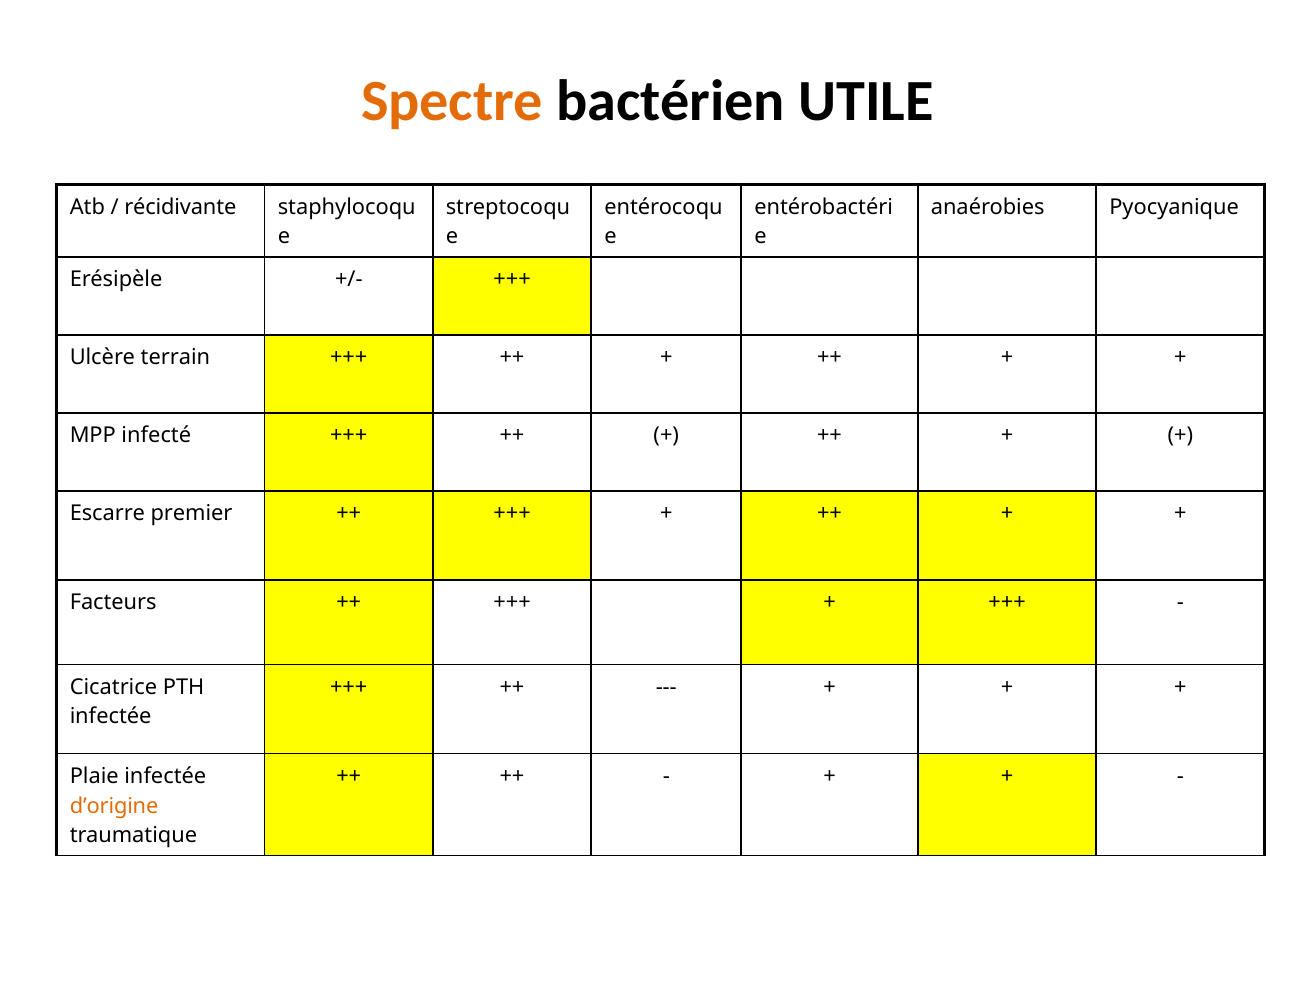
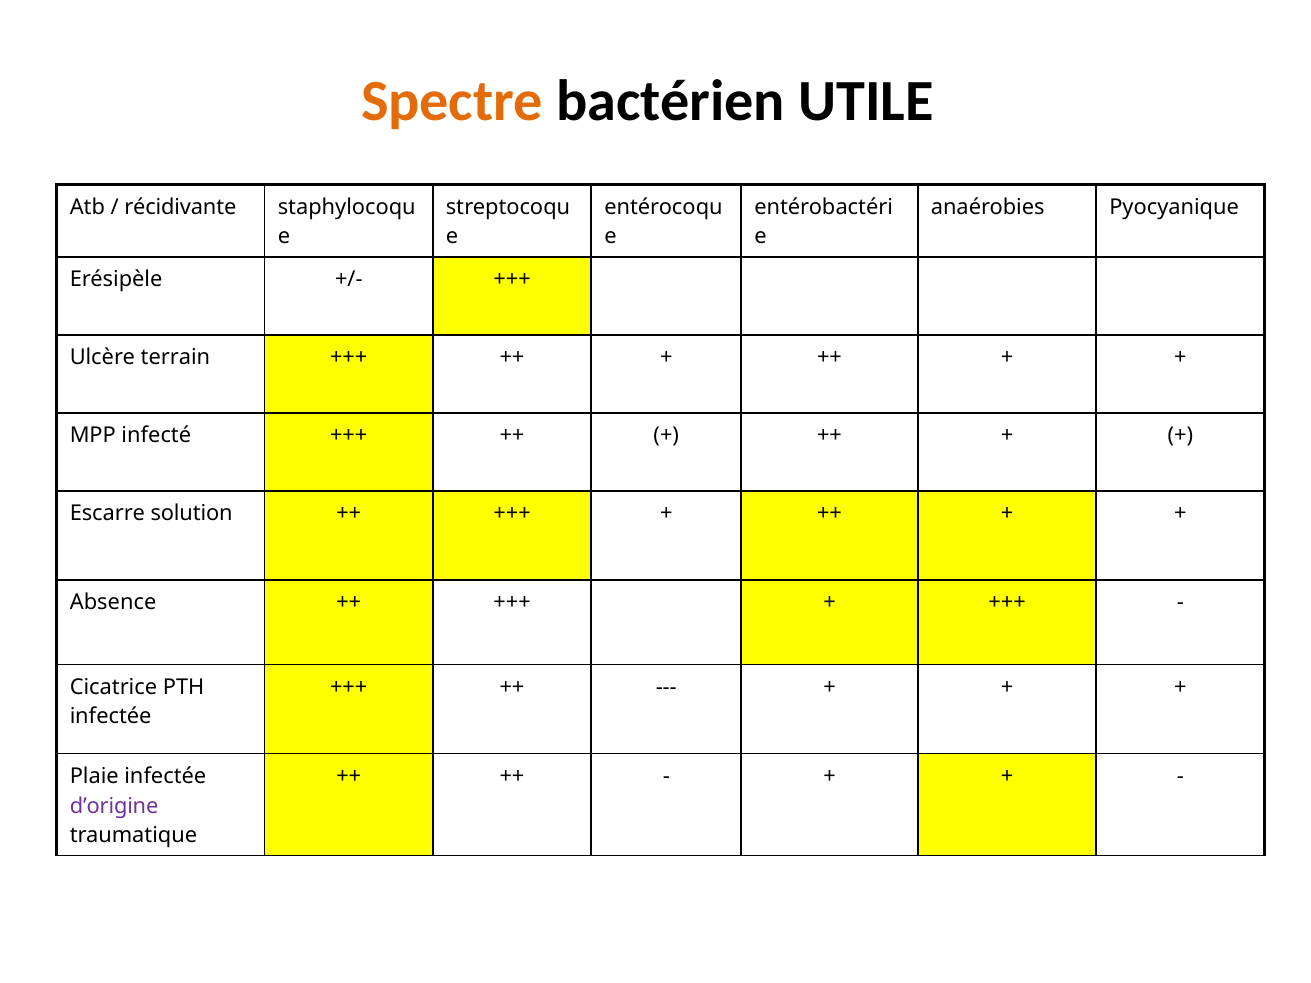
premier: premier -> solution
Facteurs: Facteurs -> Absence
d’origine colour: orange -> purple
